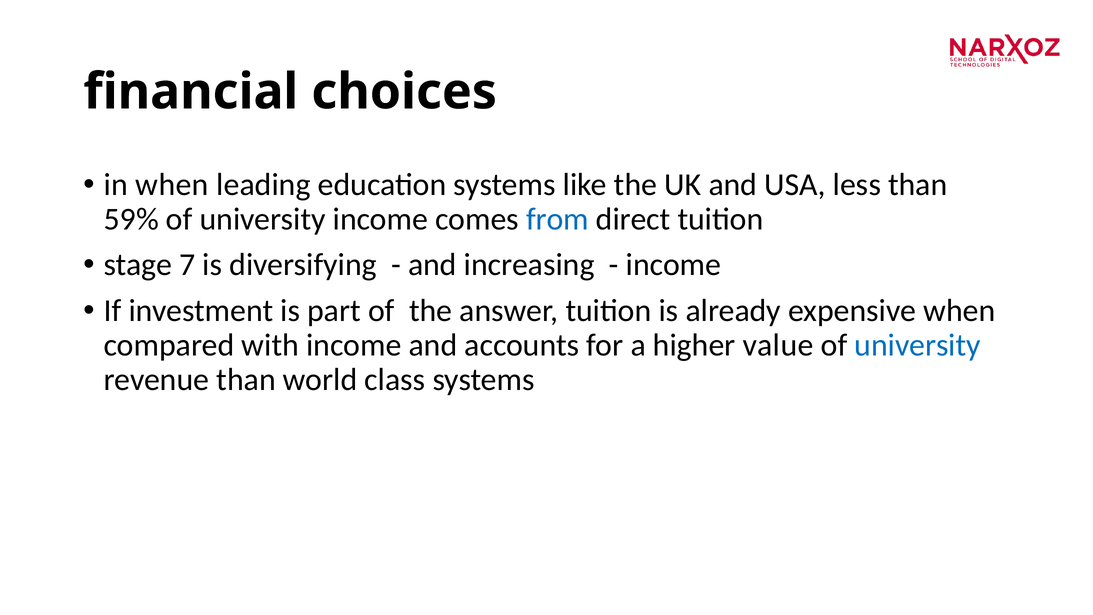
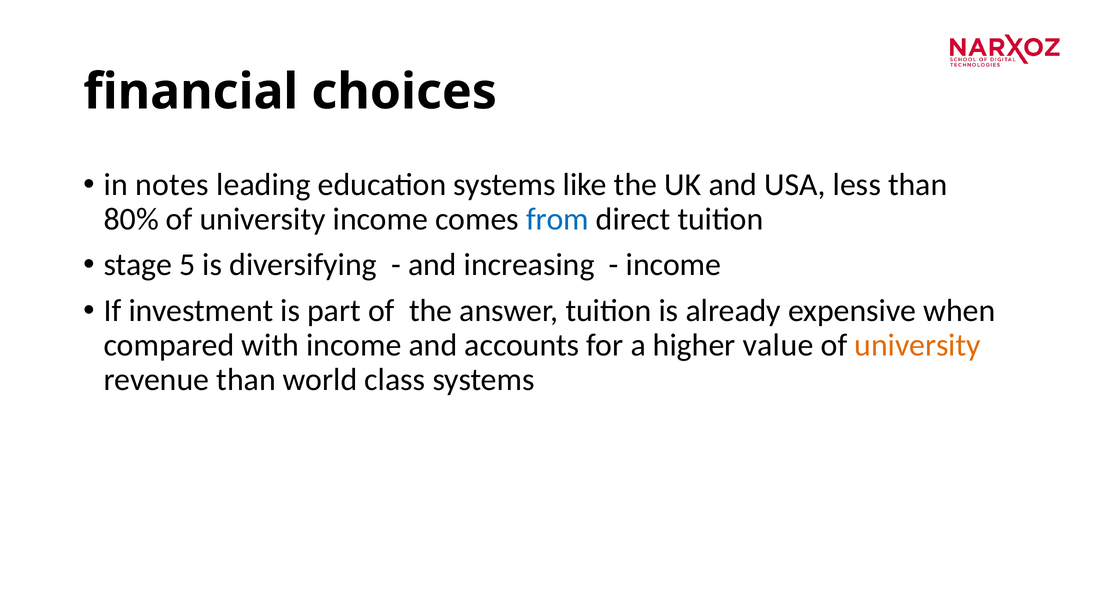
in when: when -> notes
59%: 59% -> 80%
7: 7 -> 5
university at (918, 345) colour: blue -> orange
